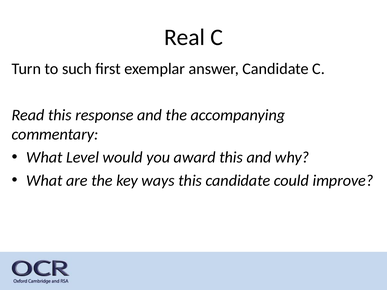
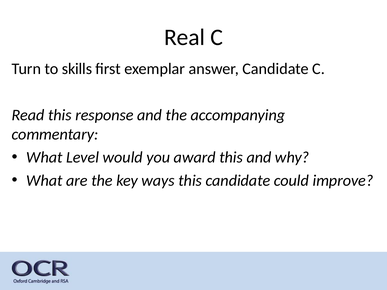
such: such -> skills
